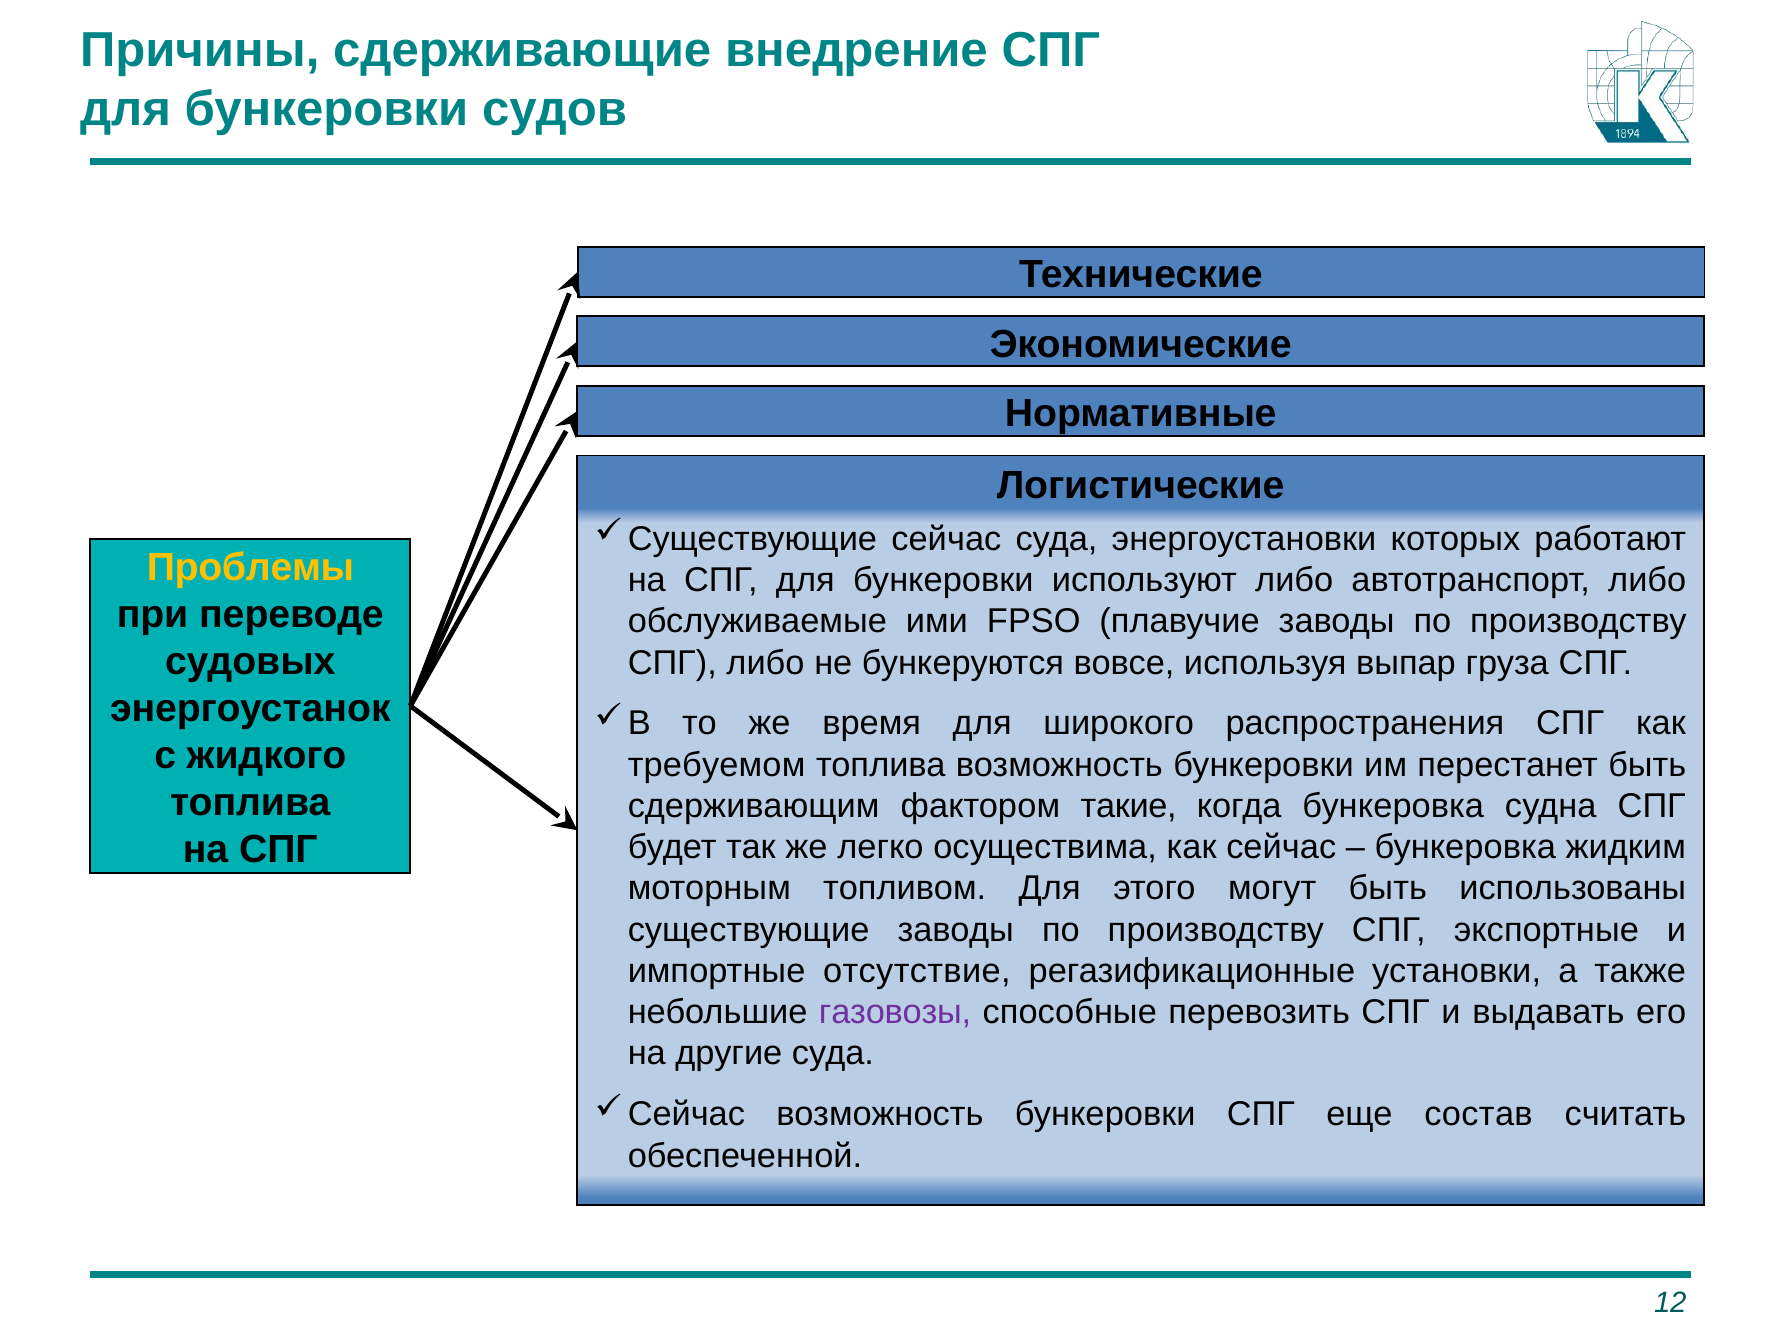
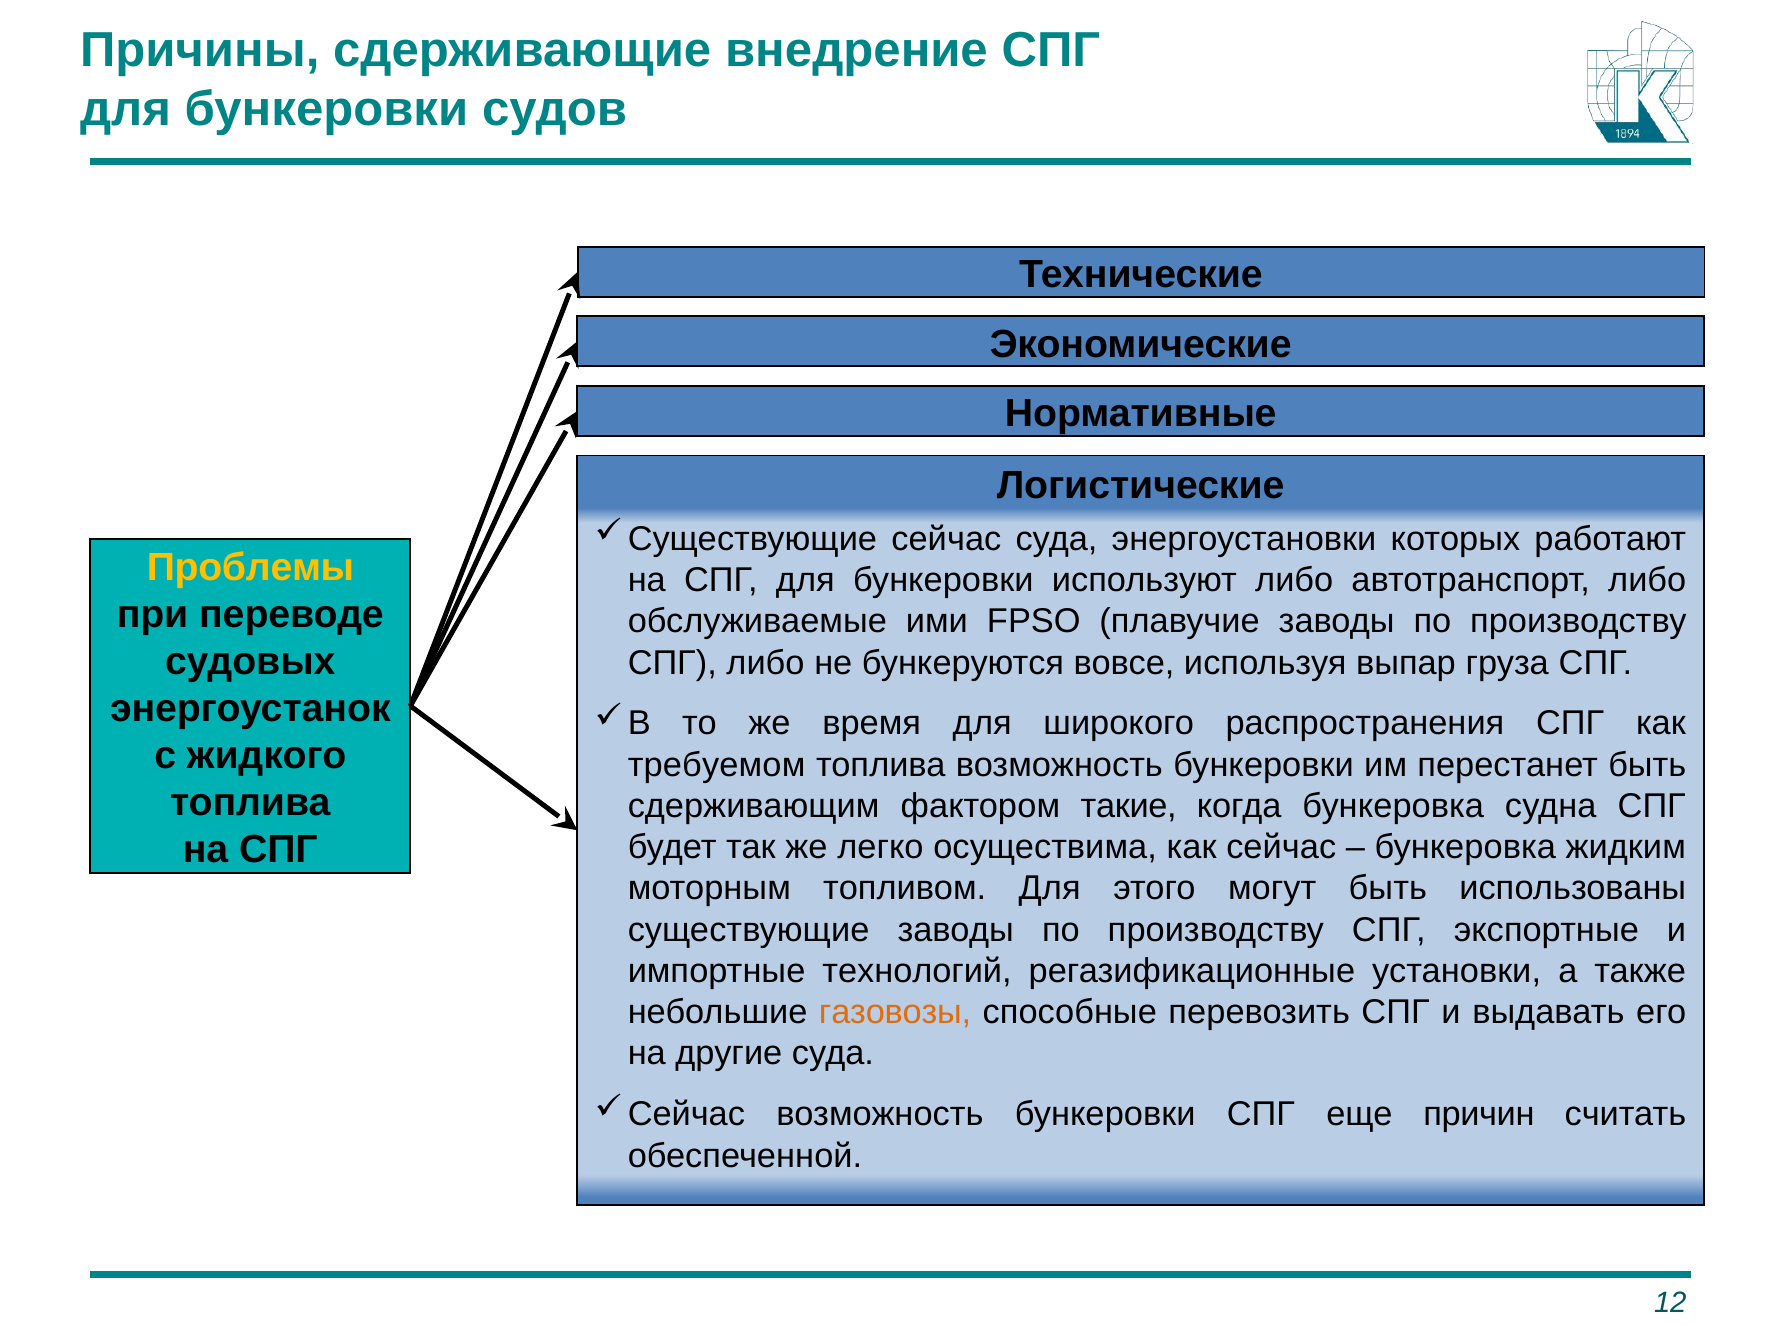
отсутствие: отсутствие -> технологий
газовозы colour: purple -> orange
состав: состав -> причин
